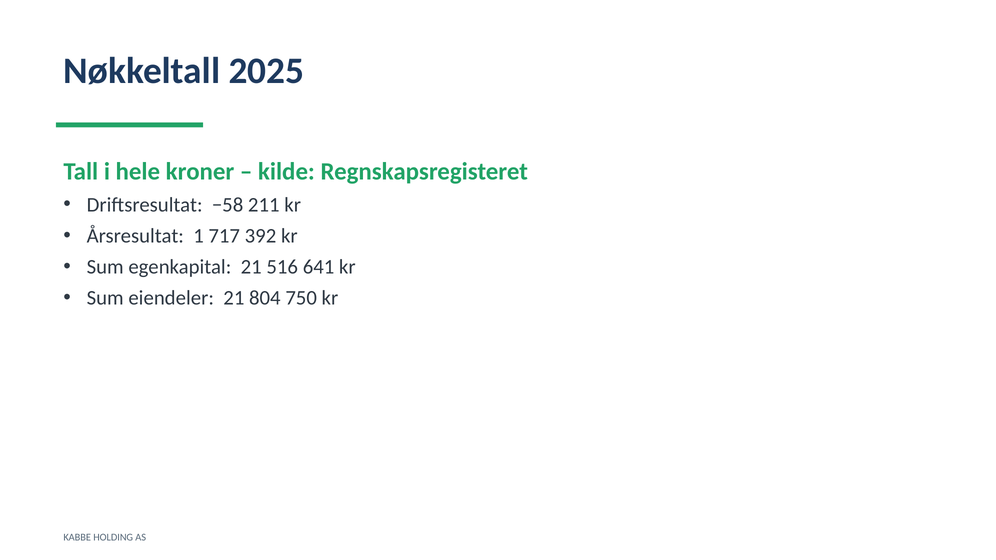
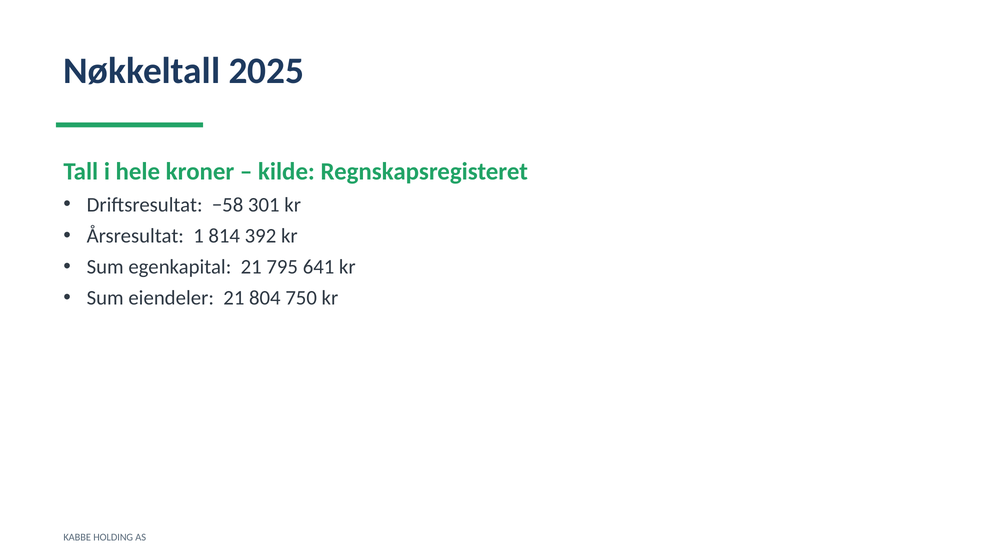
211: 211 -> 301
717: 717 -> 814
516: 516 -> 795
